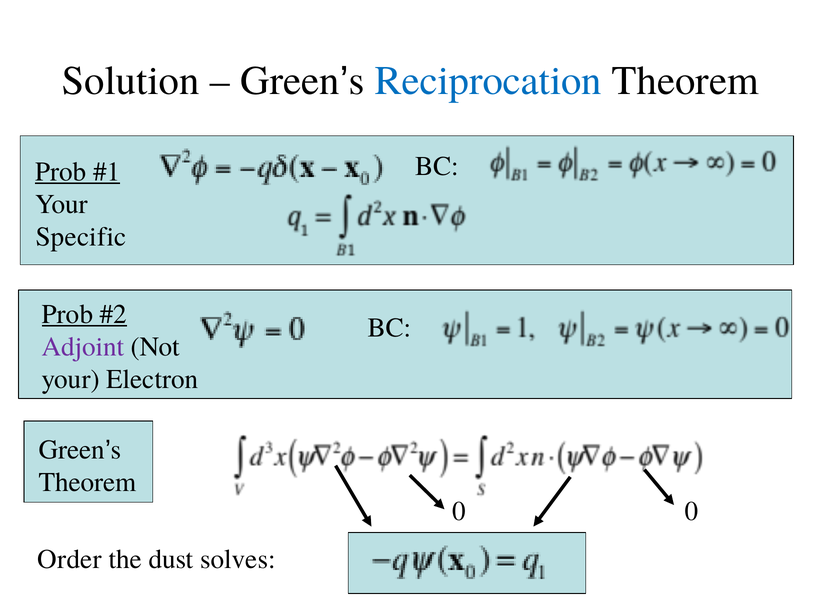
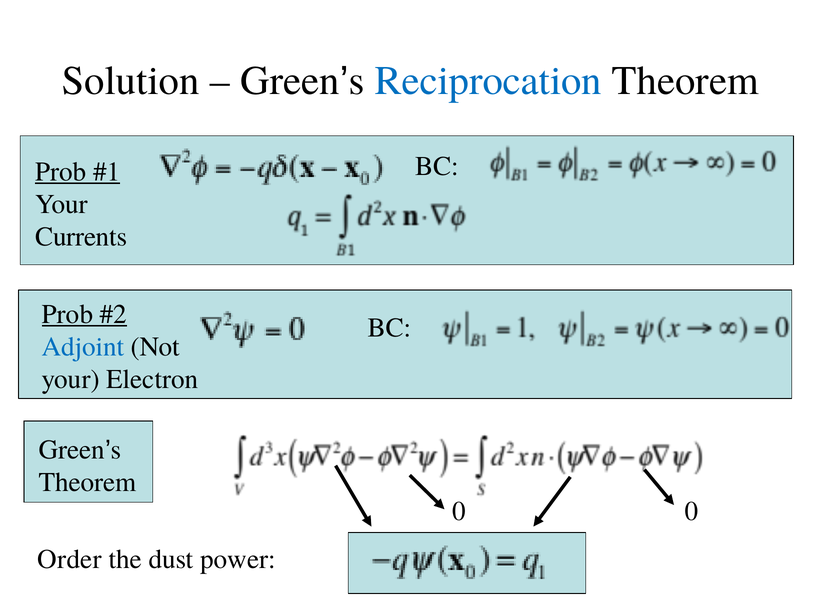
Specific: Specific -> Currents
Adjoint colour: purple -> blue
solves: solves -> power
